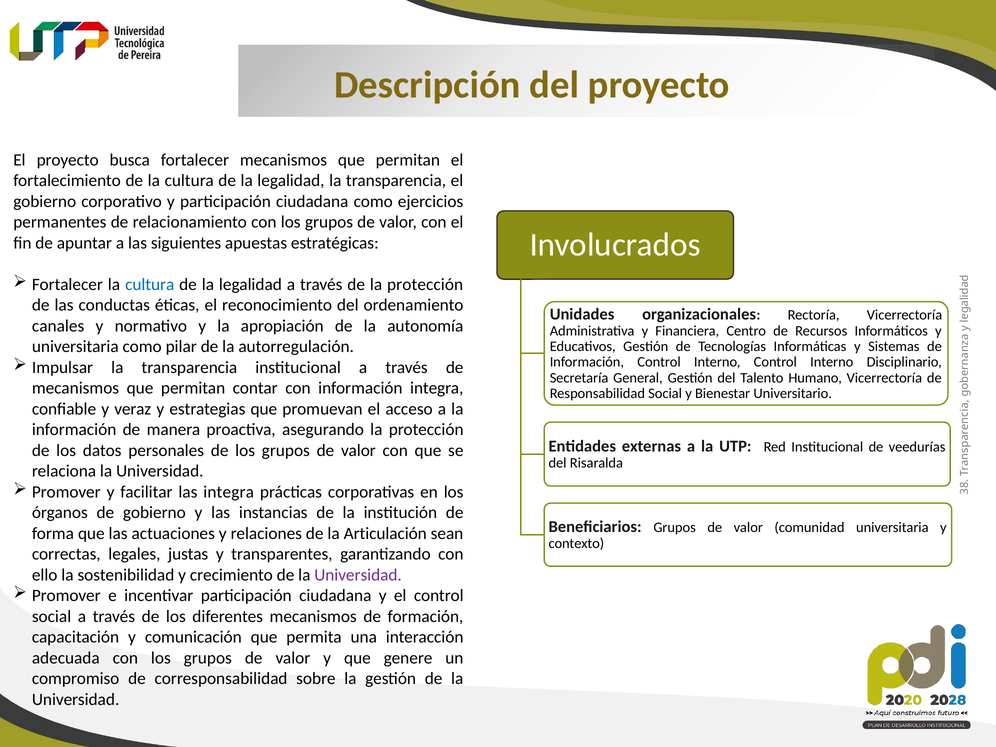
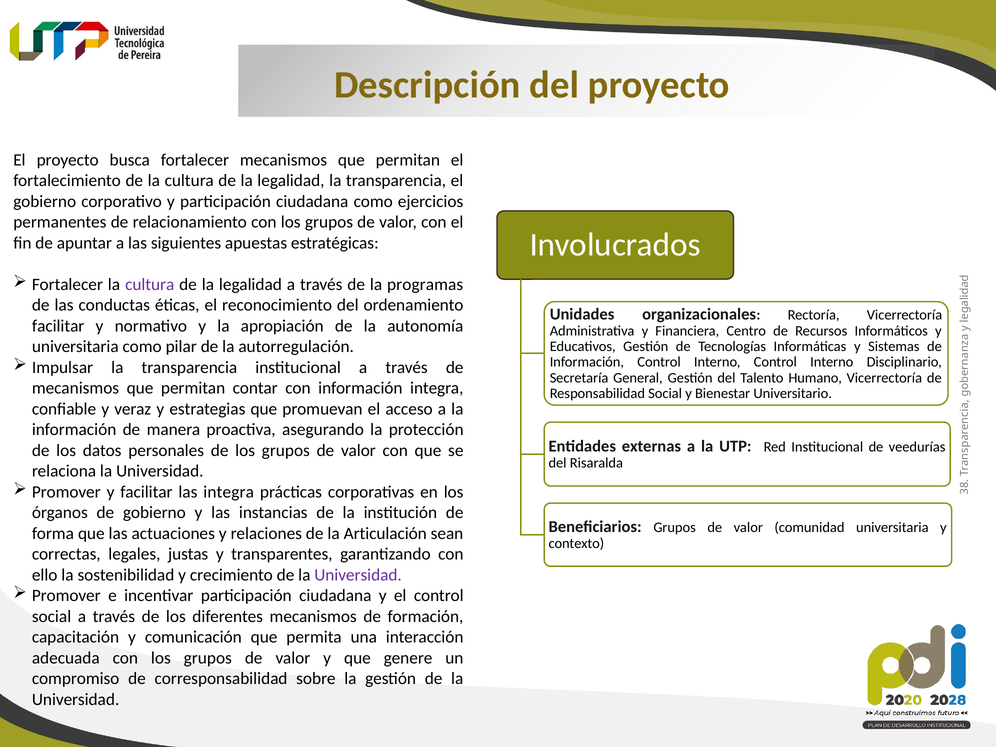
cultura at (150, 284) colour: blue -> purple
de la protección: protección -> programas
canales at (58, 326): canales -> facilitar
